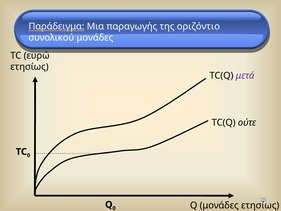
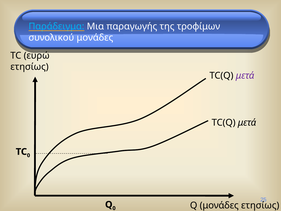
Παράδειγμα colour: white -> light blue
οριζόντιο: οριζόντιο -> τροφίμων
ούτε at (247, 122): ούτε -> μετά
